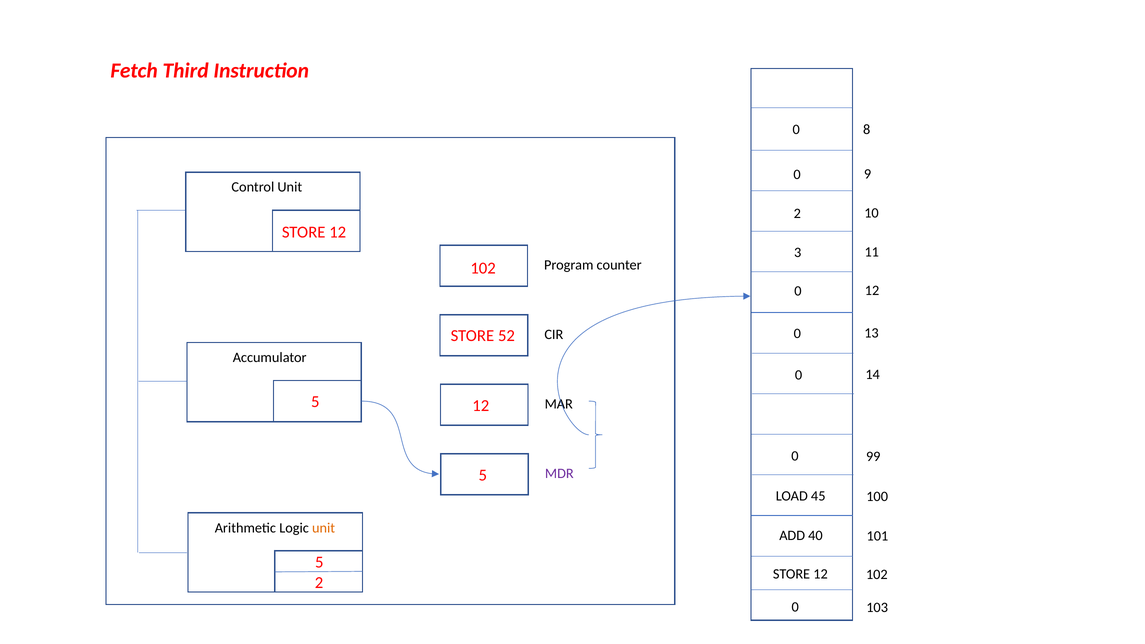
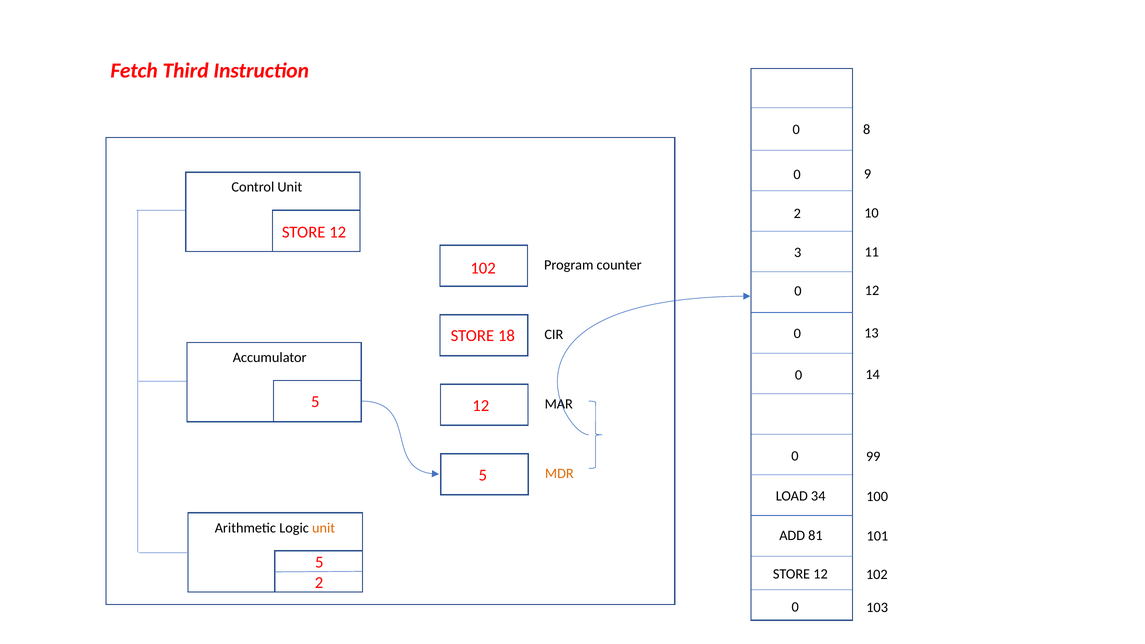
52: 52 -> 18
MDR colour: purple -> orange
45: 45 -> 34
40: 40 -> 81
